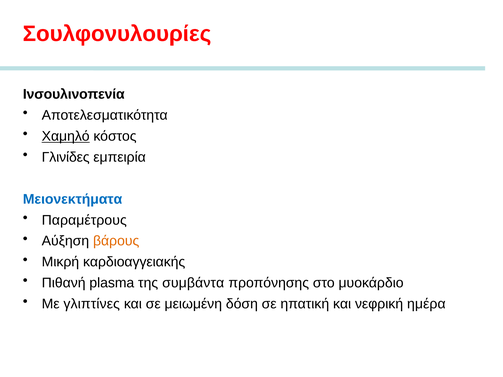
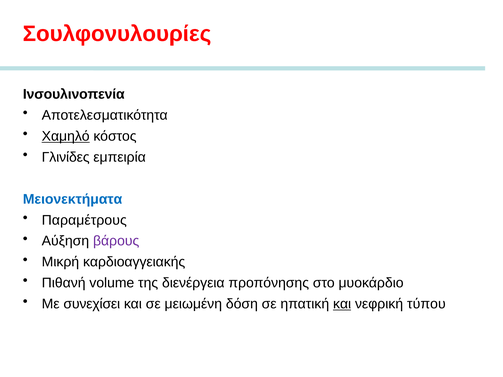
βάρους colour: orange -> purple
plasma: plasma -> volume
συμβάντα: συμβάντα -> διενέργεια
γλιπτίνες: γλιπτίνες -> συνεχίσει
και at (342, 304) underline: none -> present
ημέρα: ημέρα -> τύπου
